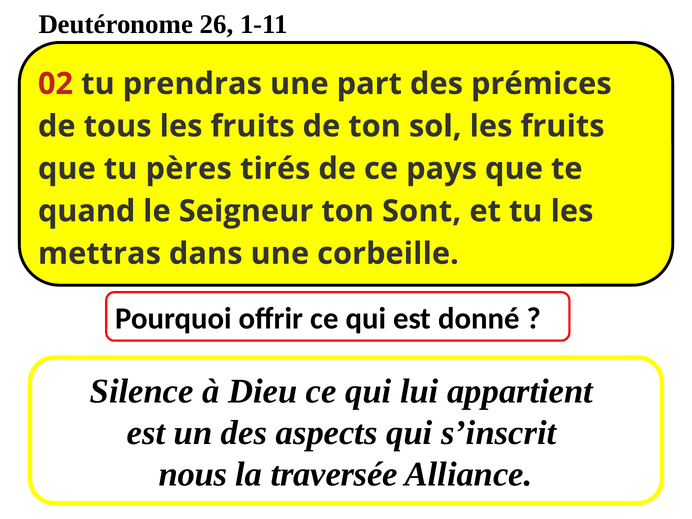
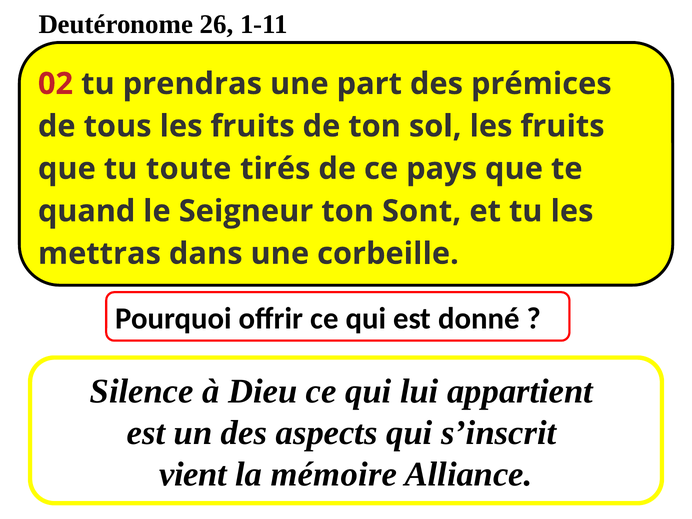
pères: pères -> toute
nous: nous -> vient
traversée: traversée -> mémoire
